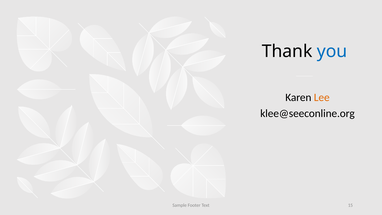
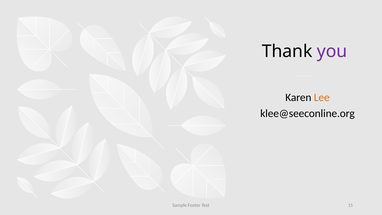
you colour: blue -> purple
